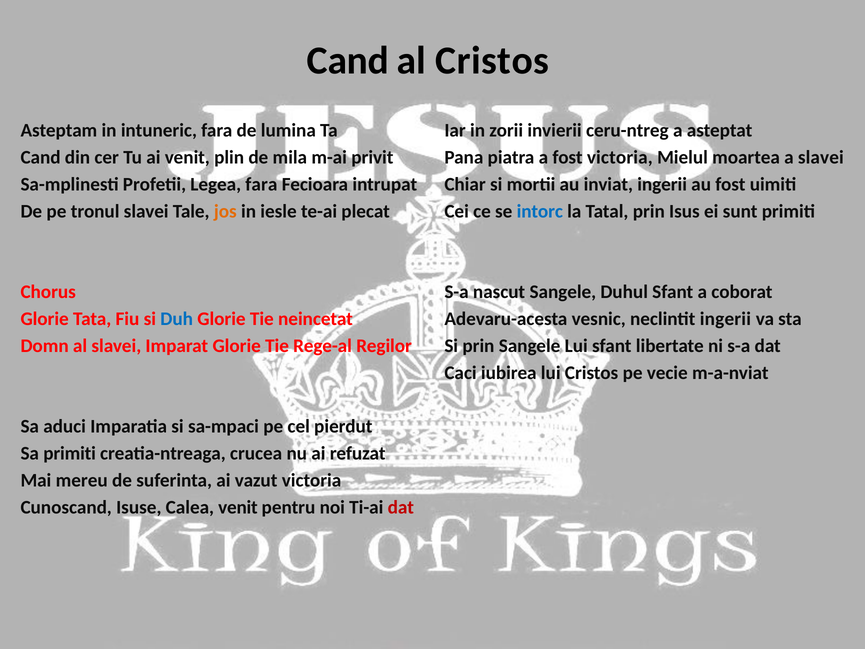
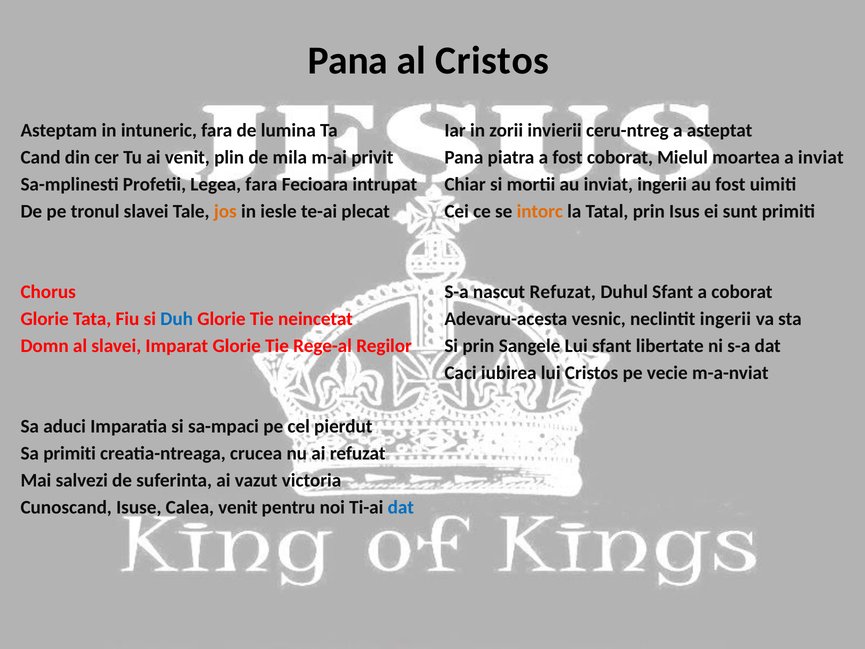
Cand at (348, 61): Cand -> Pana
fost victoria: victoria -> coborat
a slavei: slavei -> inviat
intorc colour: blue -> orange
nascut Sangele: Sangele -> Refuzat
mereu: mereu -> salvezi
dat at (401, 507) colour: red -> blue
